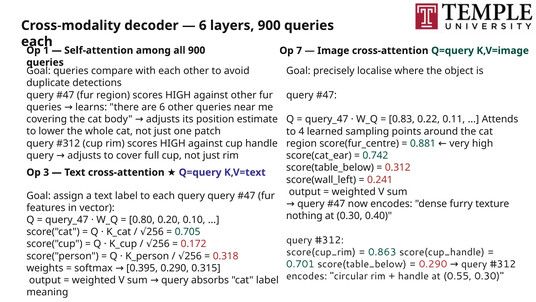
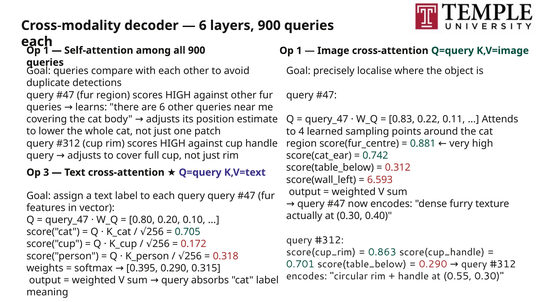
7 at (299, 51): 7 -> 1
0.241: 0.241 -> 6.593
nothing: nothing -> actually
